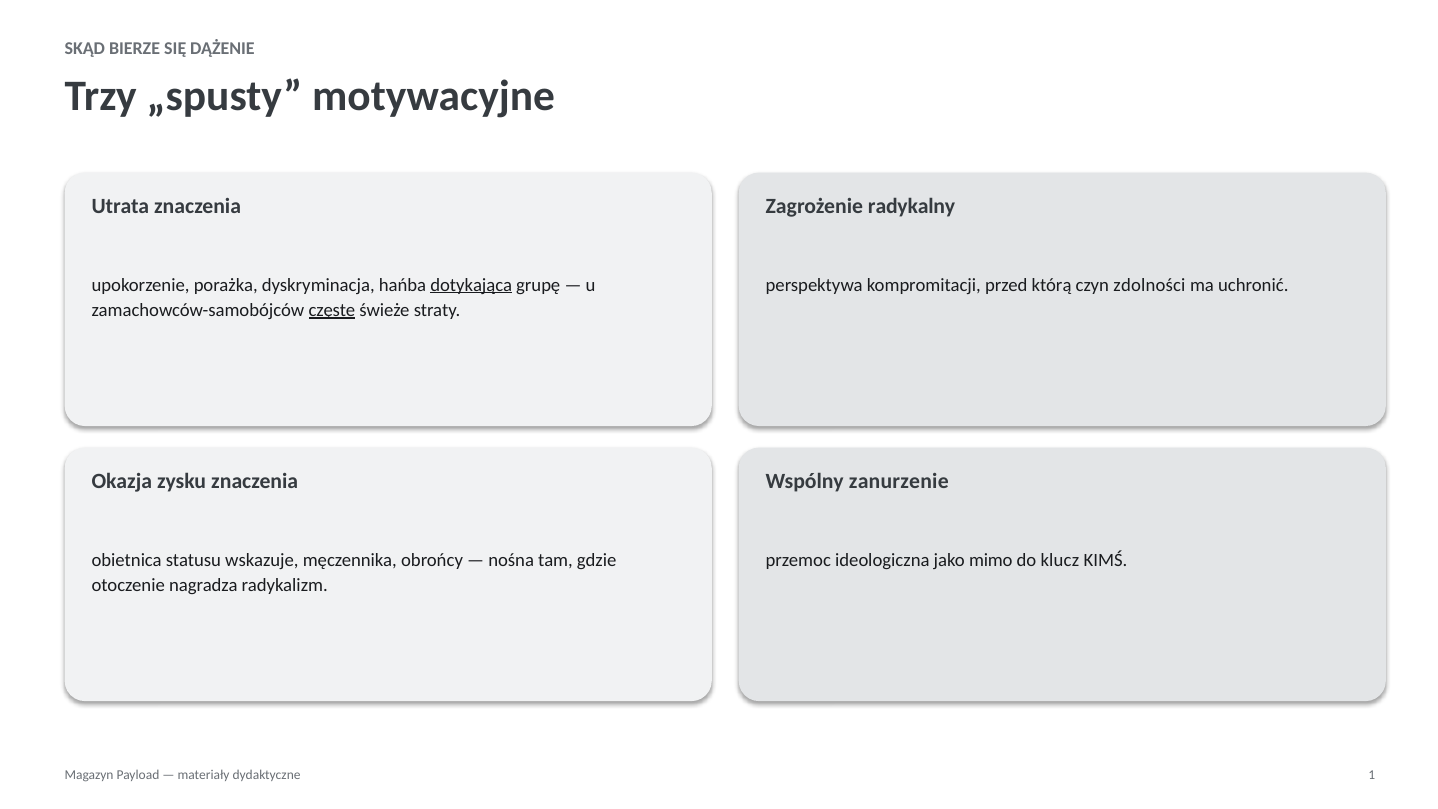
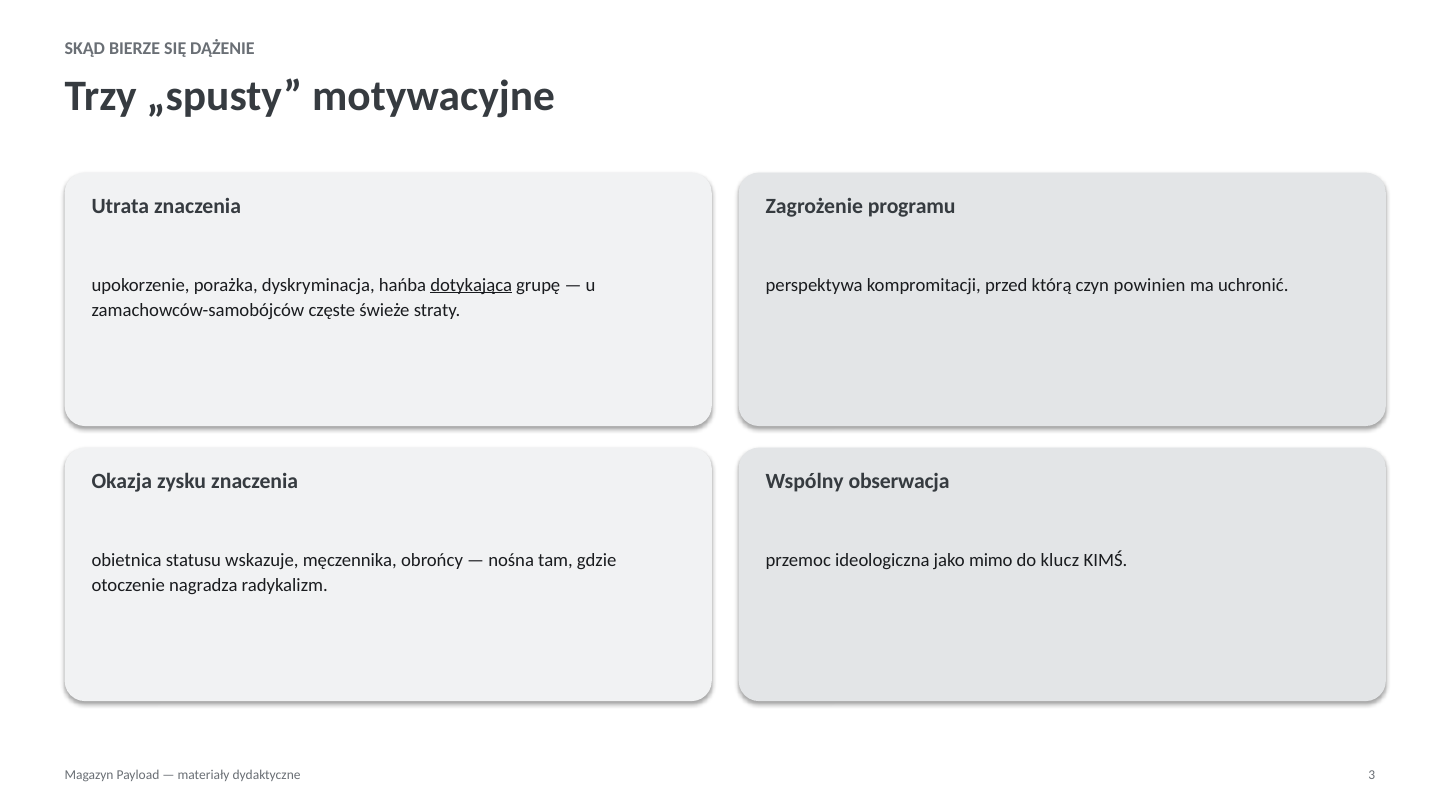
radykalny: radykalny -> programu
zdolności: zdolności -> powinien
częste underline: present -> none
zanurzenie: zanurzenie -> obserwacja
1: 1 -> 3
